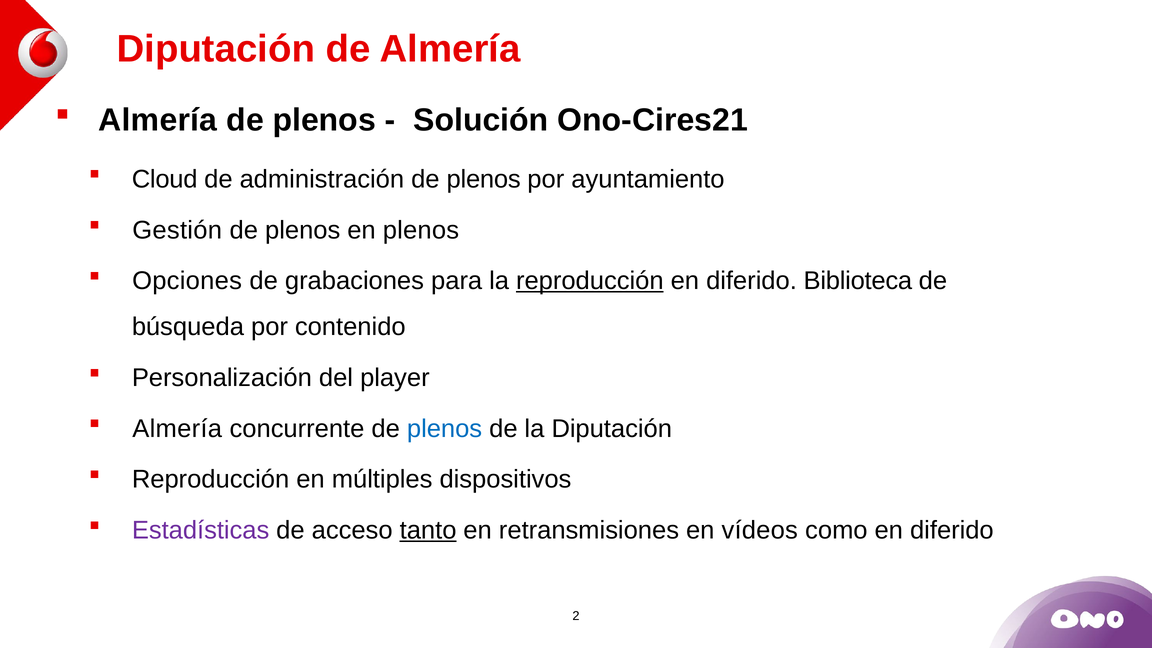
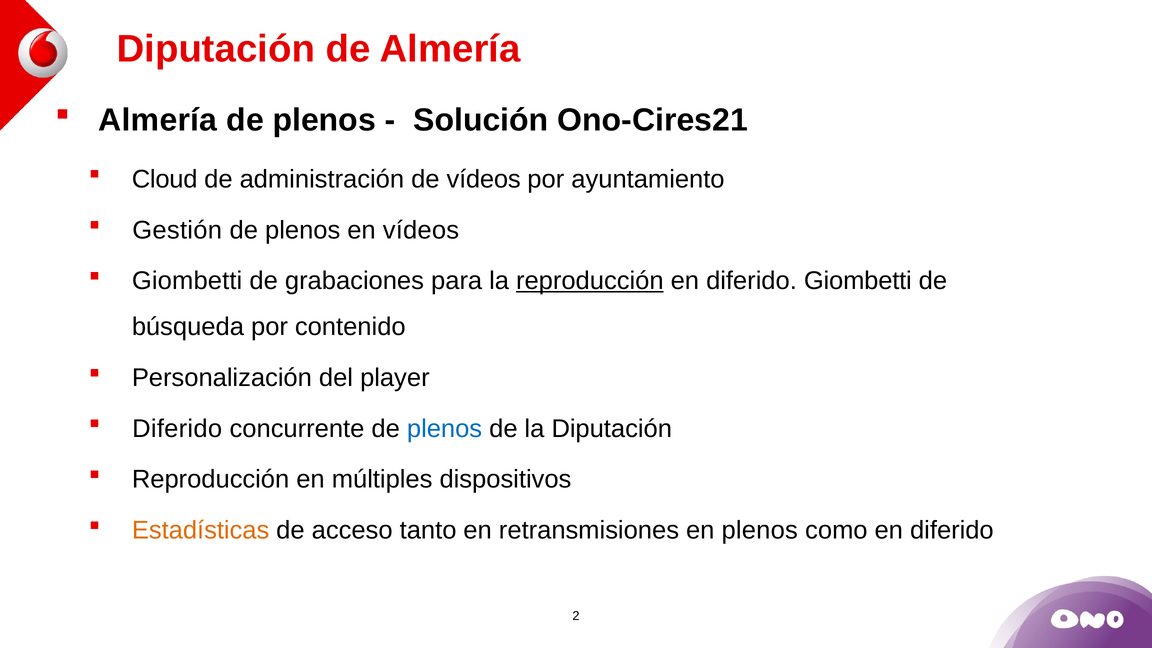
administración de plenos: plenos -> vídeos
en plenos: plenos -> vídeos
Opciones at (187, 281): Opciones -> Giombetti
diferido Biblioteca: Biblioteca -> Giombetti
Almería at (177, 429): Almería -> Diferido
Estadísticas colour: purple -> orange
tanto underline: present -> none
en vídeos: vídeos -> plenos
